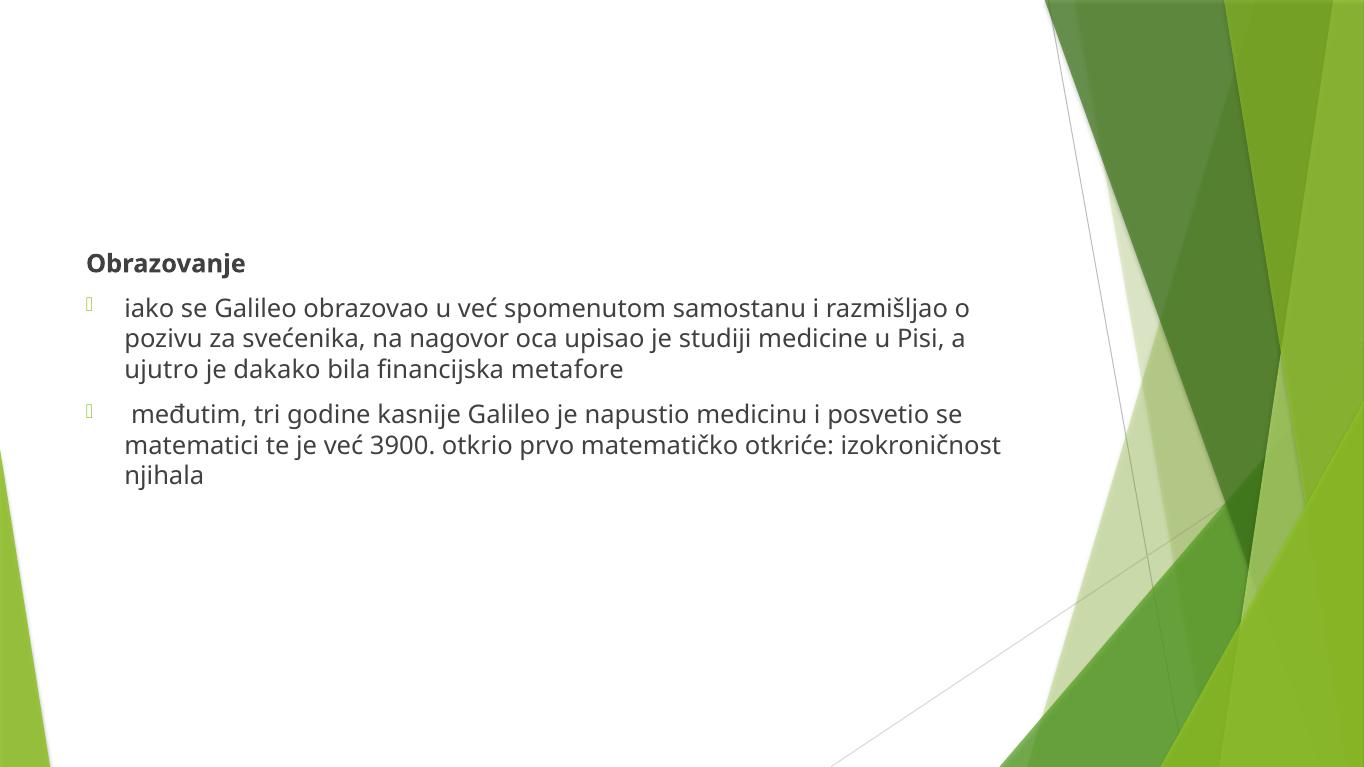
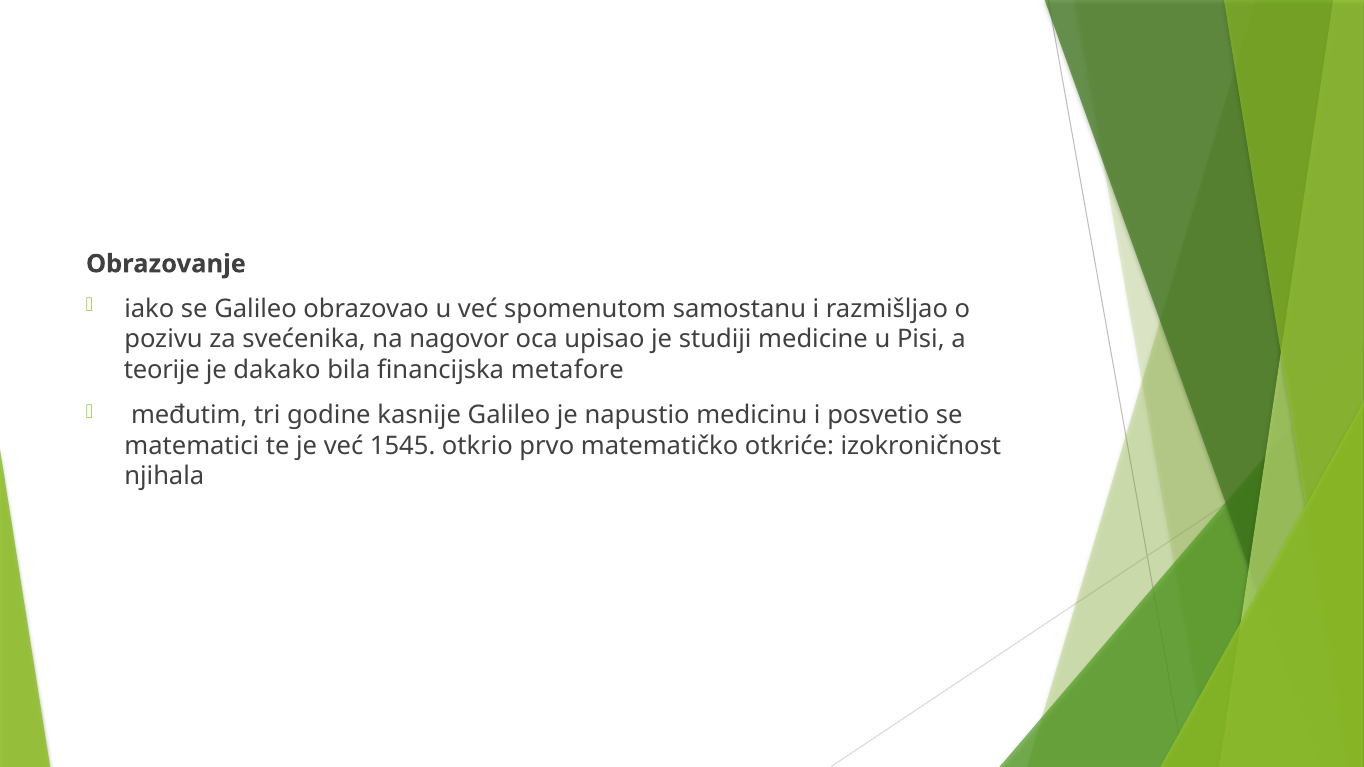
ujutro: ujutro -> teorije
3900: 3900 -> 1545
